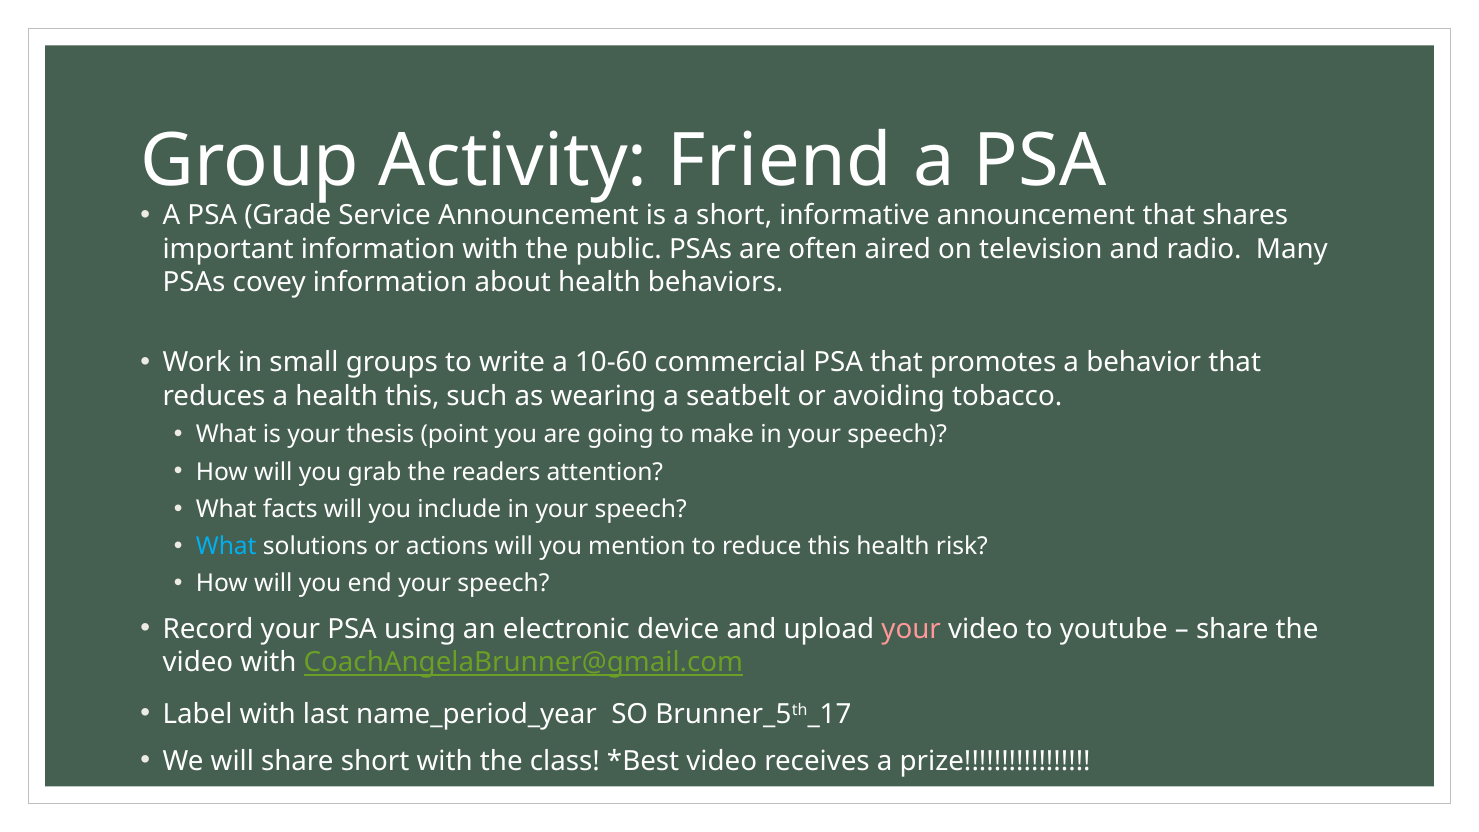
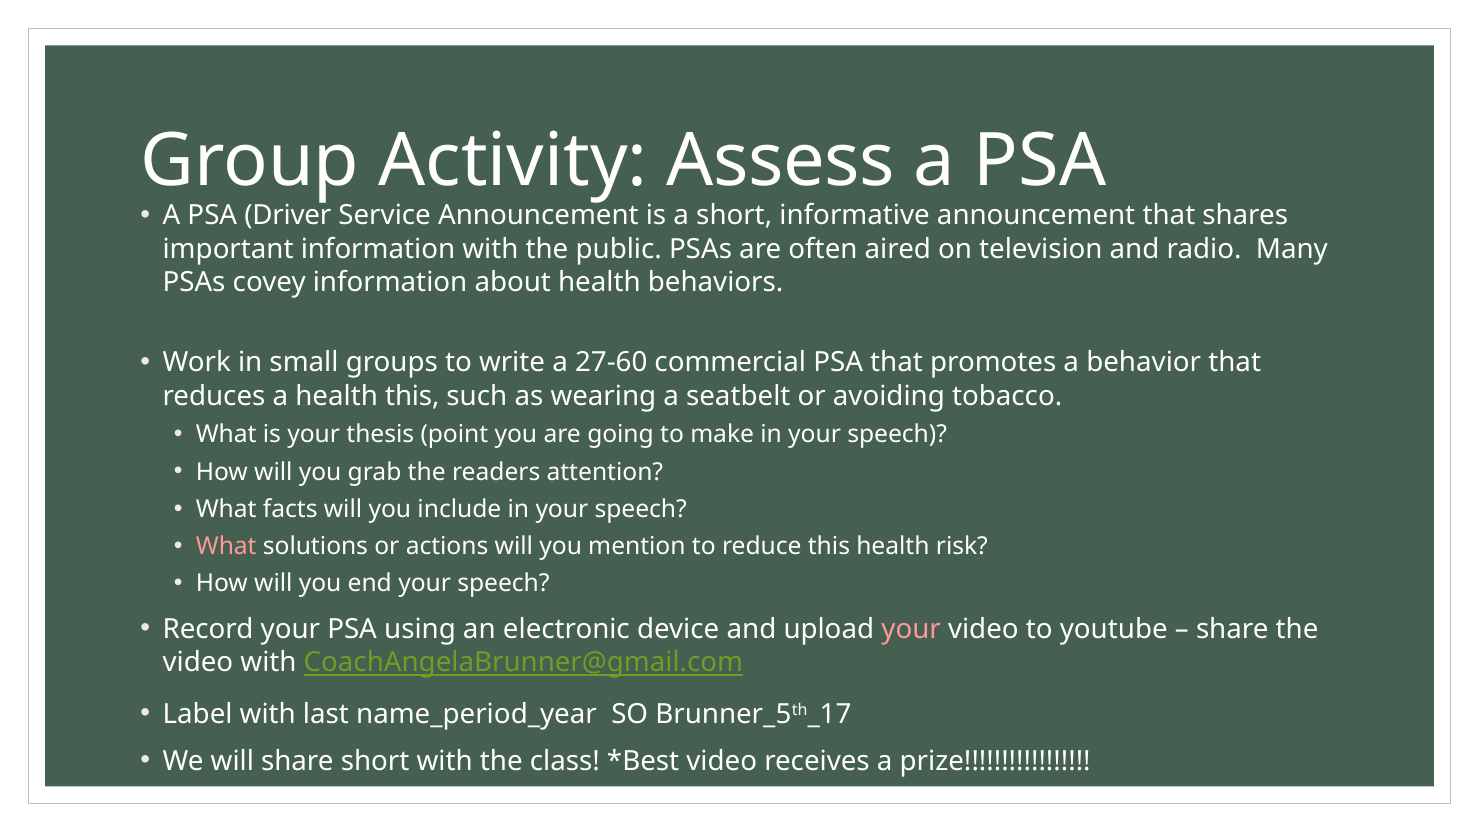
Friend: Friend -> Assess
Grade: Grade -> Driver
10-60: 10-60 -> 27-60
What at (226, 546) colour: light blue -> pink
